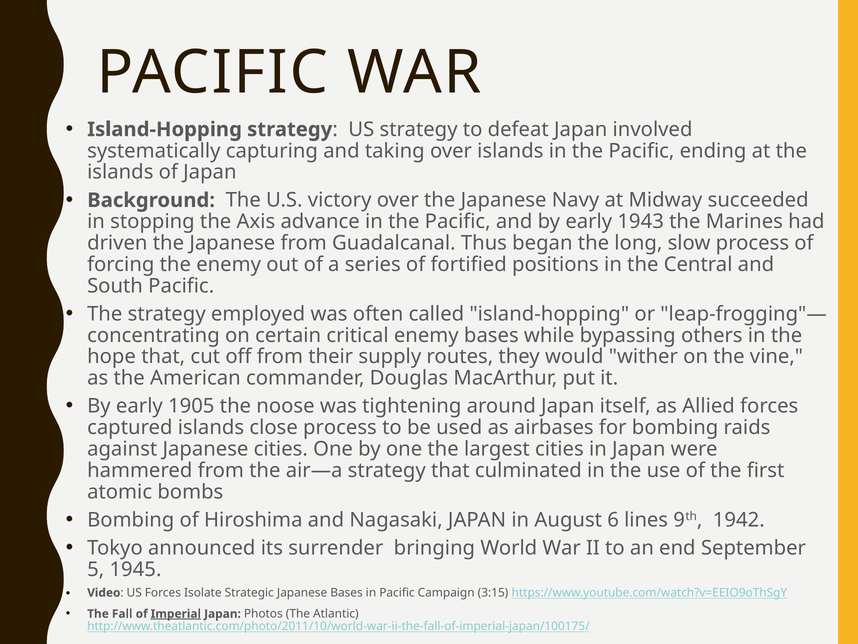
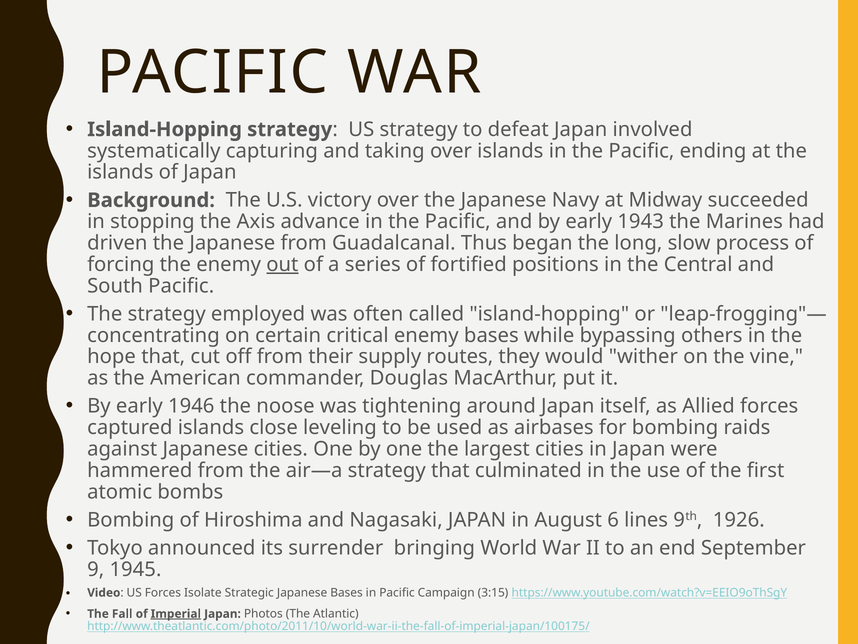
out underline: none -> present
1905: 1905 -> 1946
close process: process -> leveling
1942: 1942 -> 1926
5: 5 -> 9
